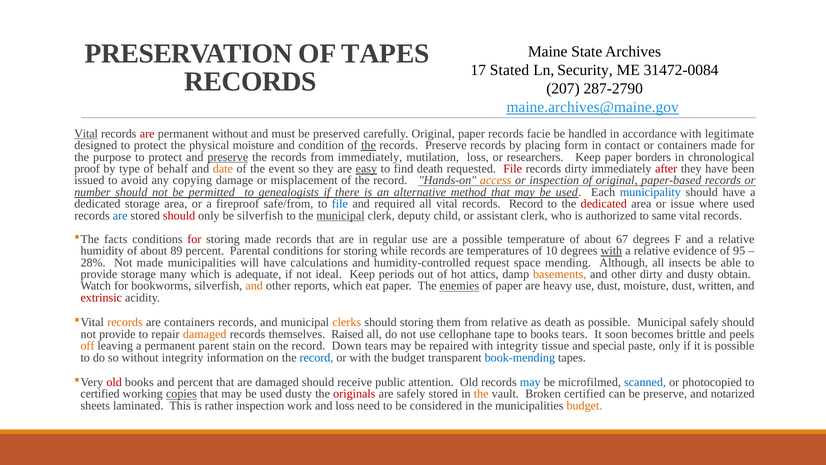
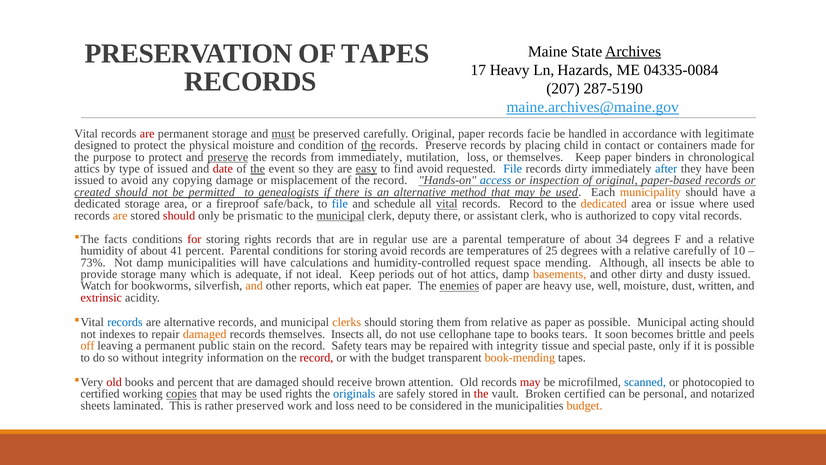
Archives underline: none -> present
17 Stated: Stated -> Heavy
Security: Security -> Hazards
31472-0084: 31472-0084 -> 04335-0084
287-2790: 287-2790 -> 287-5190
Vital at (86, 134) underline: present -> none
permanent without: without -> storage
must underline: none -> present
form: form -> child
or researchers: researchers -> themselves
borders: borders -> binders
proof at (87, 169): proof -> attics
of behalf: behalf -> issued
date colour: orange -> red
the at (258, 169) underline: none -> present
find death: death -> avoid
File at (513, 169) colour: red -> blue
after colour: red -> blue
access colour: orange -> blue
number: number -> created
municipality colour: blue -> orange
safe/from: safe/from -> safe/back
required: required -> schedule
vital at (447, 204) underline: none -> present
dedicated at (604, 204) colour: red -> orange
are at (120, 215) colour: blue -> orange
be silverfish: silverfish -> prismatic
deputy child: child -> there
same: same -> copy
storing made: made -> rights
a possible: possible -> parental
67: 67 -> 34
89: 89 -> 41
storing while: while -> avoid
10: 10 -> 25
with at (611, 251) underline: present -> none
relative evidence: evidence -> carefully
95: 95 -> 10
28%: 28% -> 73%
Not made: made -> damp
dusty obtain: obtain -> issued
use dust: dust -> well
records at (125, 322) colour: orange -> blue
are containers: containers -> alternative
as death: death -> paper
Municipal safely: safely -> acting
not provide: provide -> indexes
themselves Raised: Raised -> Insects
parent: parent -> public
Down: Down -> Safety
record at (316, 357) colour: blue -> red
book-mending colour: blue -> orange
public: public -> brown
may at (530, 382) colour: blue -> red
used dusty: dusty -> rights
originals colour: red -> blue
the at (481, 394) colour: orange -> red
be preserve: preserve -> personal
rather inspection: inspection -> preserved
